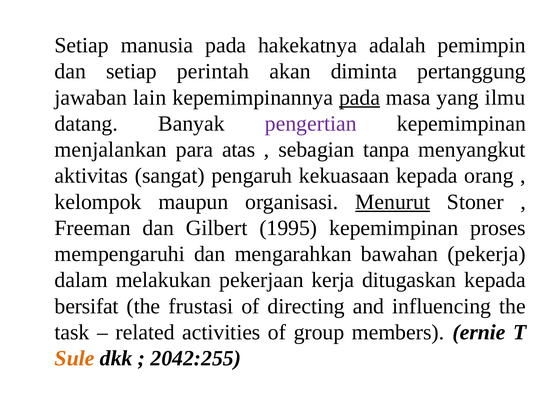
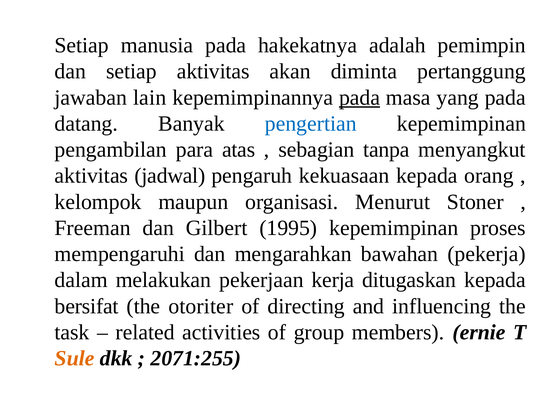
setiap perintah: perintah -> aktivitas
yang ilmu: ilmu -> pada
pengertian colour: purple -> blue
menjalankan: menjalankan -> pengambilan
sangat: sangat -> jadwal
Menurut underline: present -> none
frustasi: frustasi -> otoriter
2042:255: 2042:255 -> 2071:255
